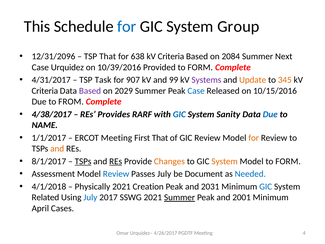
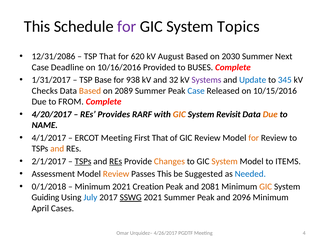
for at (127, 26) colour: blue -> purple
Group: Group -> Topics
12/31/2096: 12/31/2096 -> 12/31/2086
638: 638 -> 620
Criteria at (171, 56): Criteria -> August
2084: 2084 -> 2030
Urquidez: Urquidez -> Deadline
10/39/2016: 10/39/2016 -> 10/16/2016
Provided to FORM: FORM -> BUSES
4/31/2017: 4/31/2017 -> 1/31/2017
Task: Task -> Base
907: 907 -> 938
99: 99 -> 32
Update colour: orange -> blue
345 colour: orange -> blue
Criteria at (45, 91): Criteria -> Checks
Based at (90, 91) colour: purple -> orange
2029: 2029 -> 2089
4/38/2017: 4/38/2017 -> 4/20/2017
GIC at (179, 114) colour: blue -> orange
Sanity: Sanity -> Revisit
Due at (270, 114) colour: blue -> orange
1/1/2017: 1/1/2017 -> 4/1/2017
8/1/2017: 8/1/2017 -> 2/1/2017
Model to FORM: FORM -> ITEMS
Review at (116, 174) colour: blue -> orange
Passes July: July -> This
Document: Document -> Suggested
4/1/2018: 4/1/2018 -> 0/1/2018
Physically at (92, 186): Physically -> Minimum
2031: 2031 -> 2081
GIC at (266, 186) colour: blue -> orange
Related: Related -> Guiding
SSWG underline: none -> present
Summer at (180, 197) underline: present -> none
2001: 2001 -> 2096
